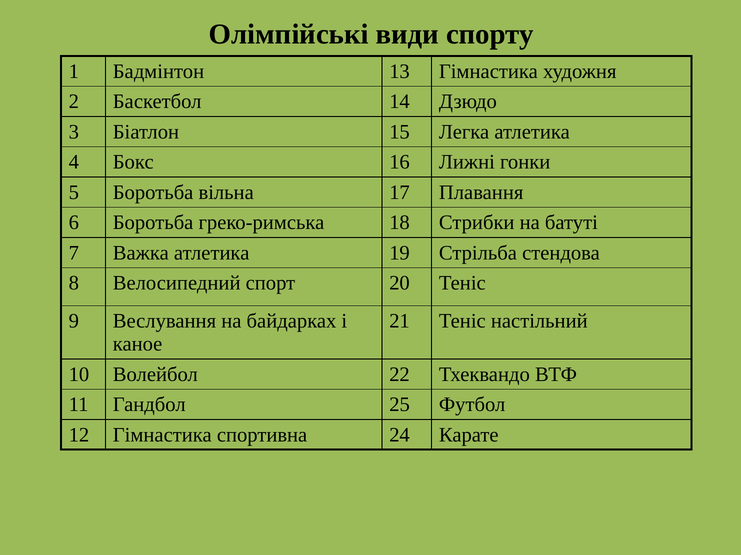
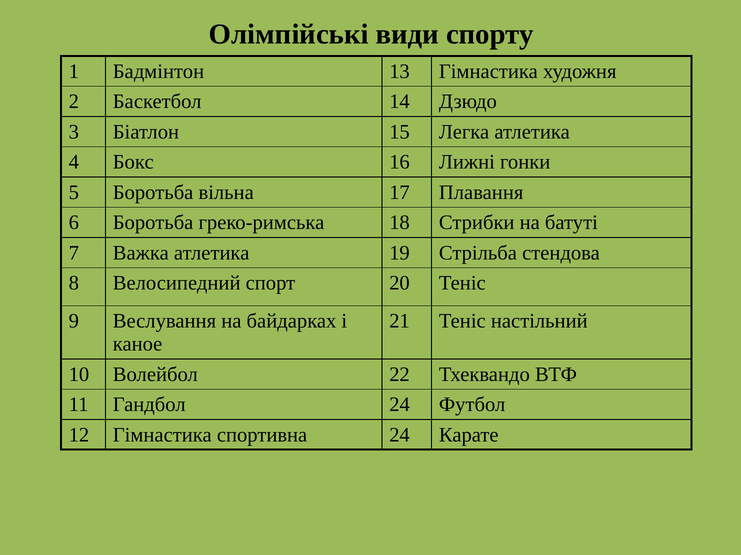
Гандбол 25: 25 -> 24
